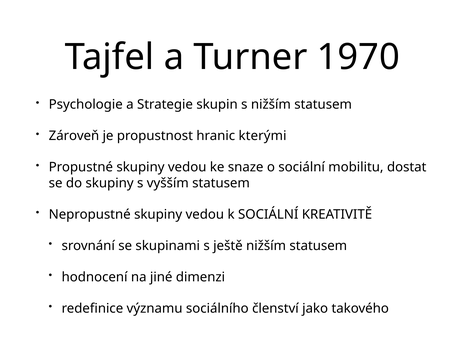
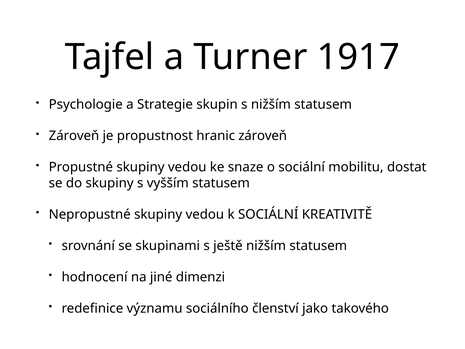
1970: 1970 -> 1917
hranic kterými: kterými -> zároveň
